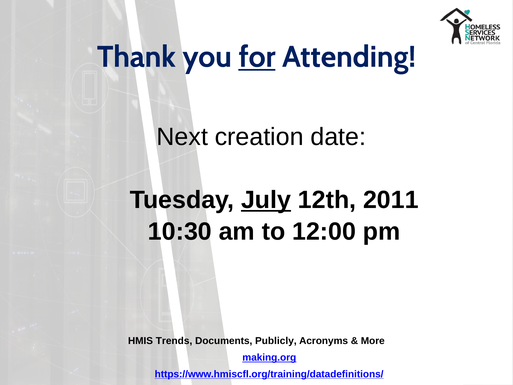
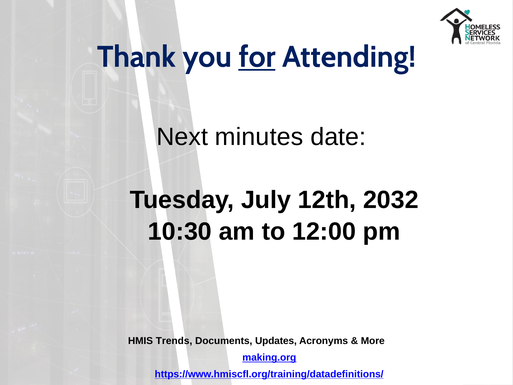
creation: creation -> minutes
July underline: present -> none
2011: 2011 -> 2032
Publicly: Publicly -> Updates
